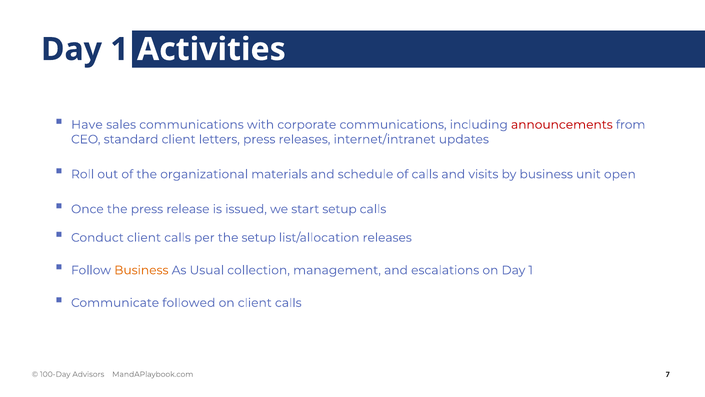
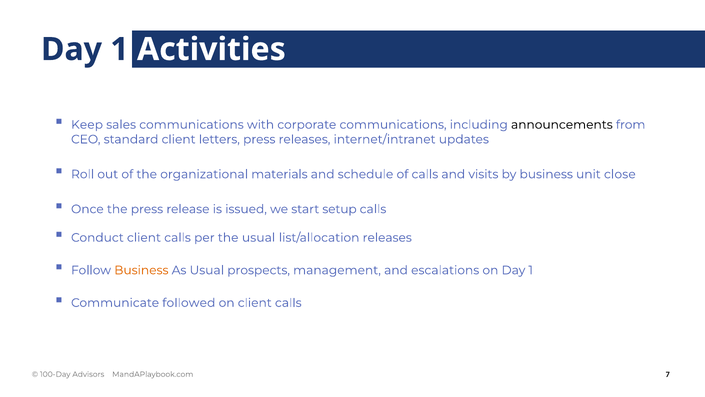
Have: Have -> Keep
announcements colour: red -> black
open: open -> close
the setup: setup -> usual
collection: collection -> prospects
